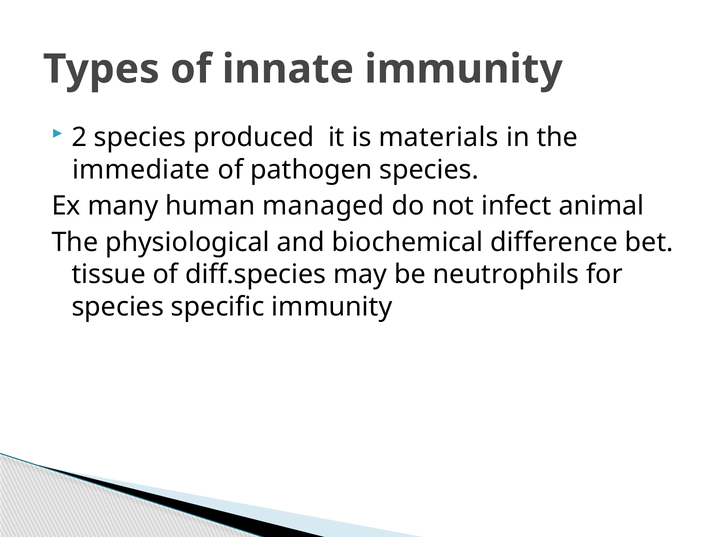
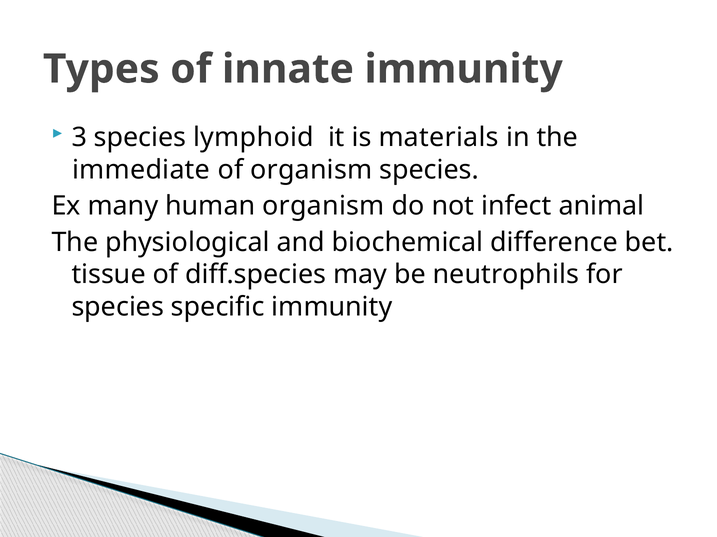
2: 2 -> 3
produced: produced -> lymphoid
of pathogen: pathogen -> organism
human managed: managed -> organism
